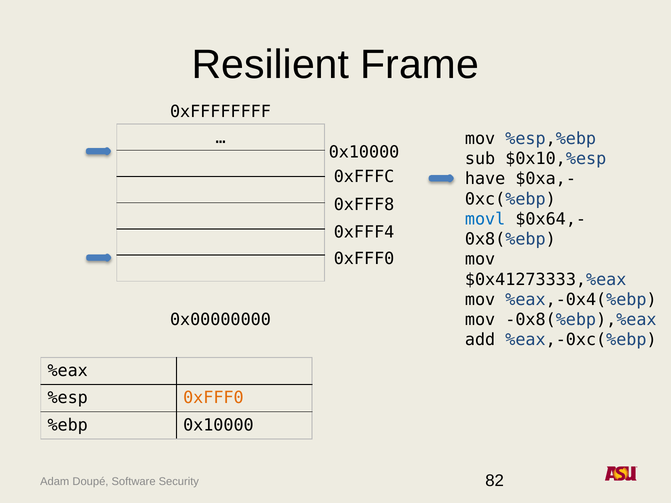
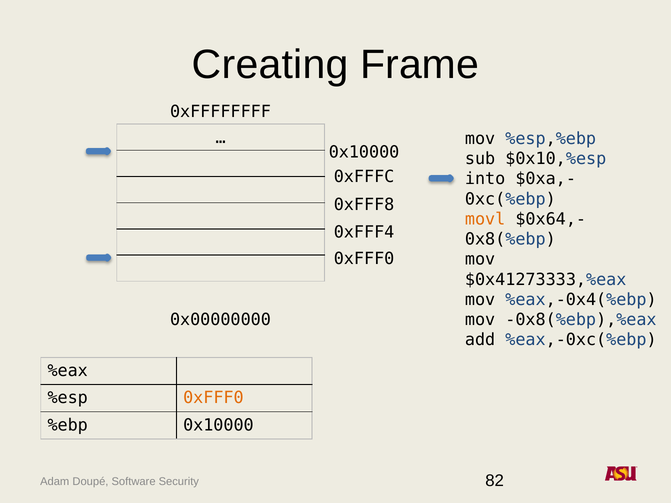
Resilient: Resilient -> Creating
have: have -> into
movl colour: blue -> orange
